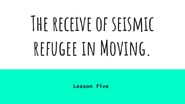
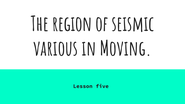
receive: receive -> region
refugee: refugee -> various
